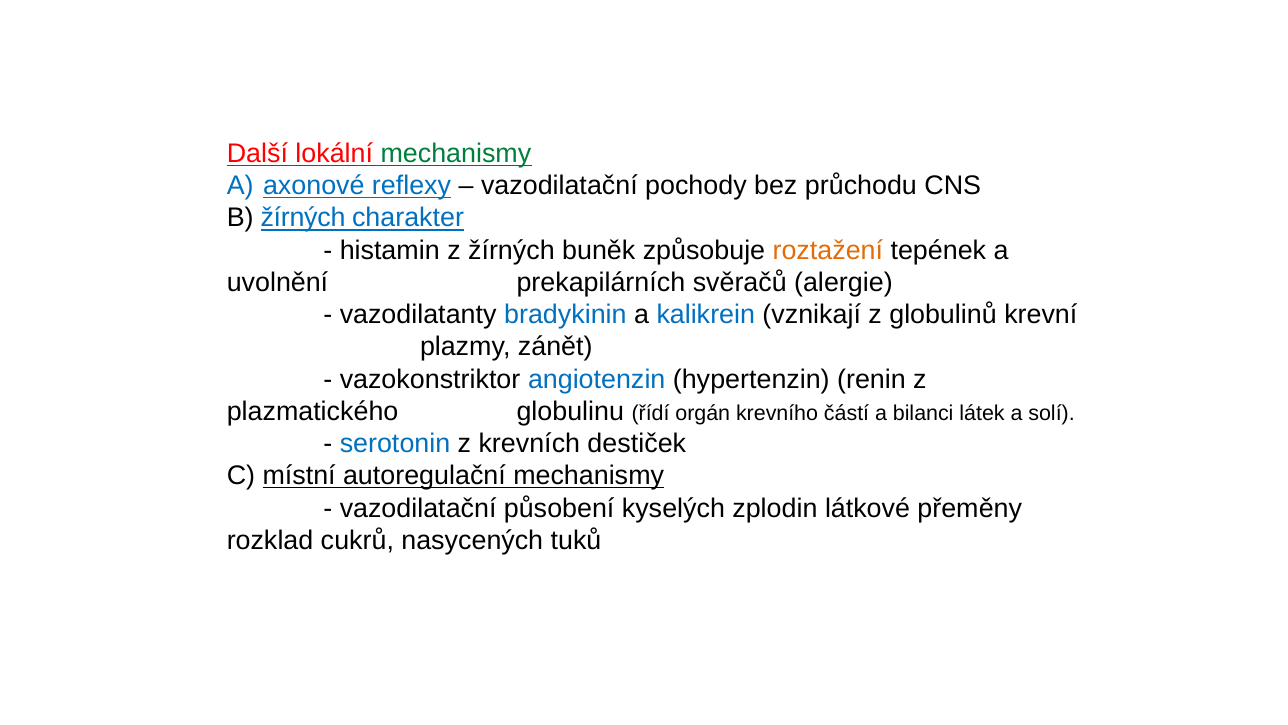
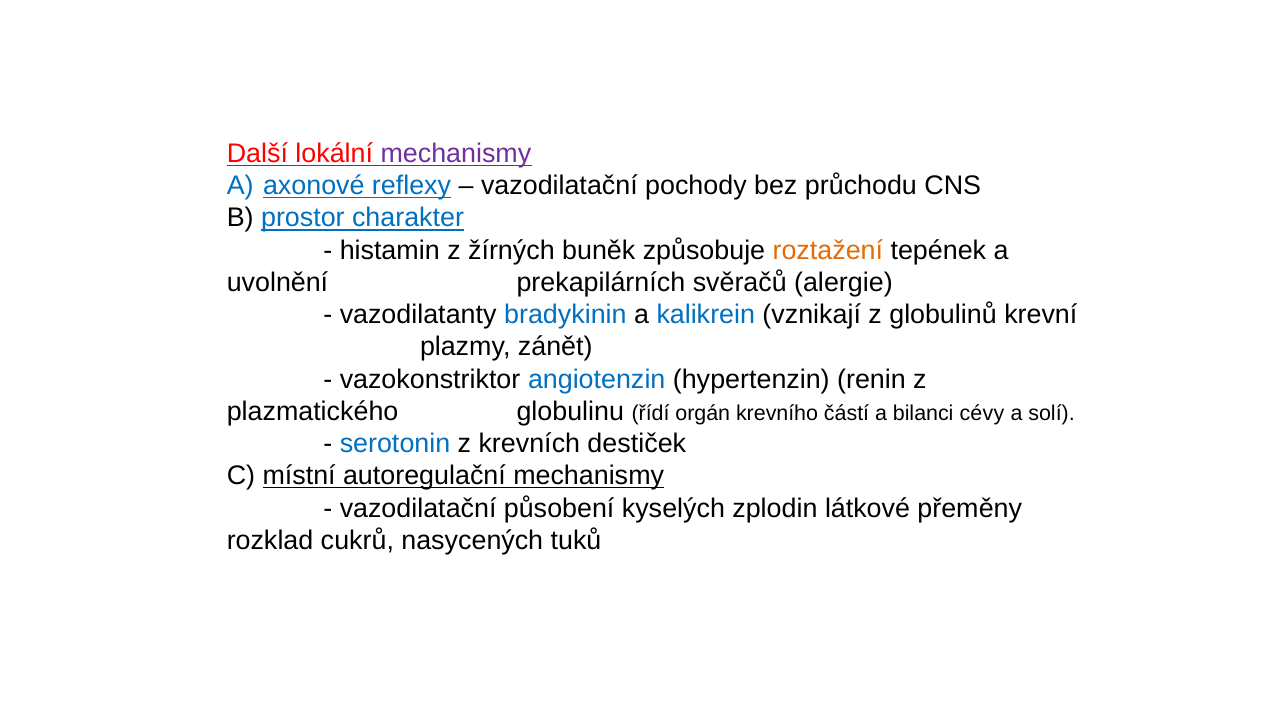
mechanismy at (456, 153) colour: green -> purple
B žírných: žírných -> prostor
látek: látek -> cévy
